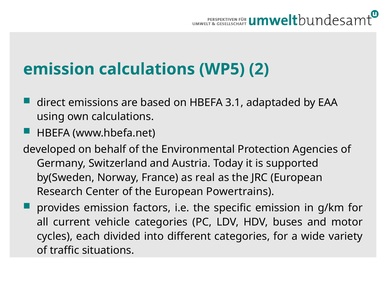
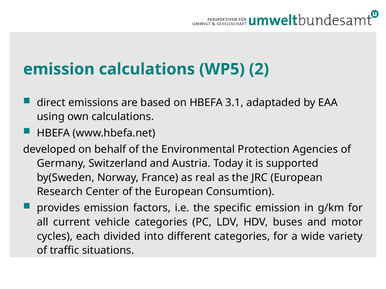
Powertrains: Powertrains -> Consumtion
